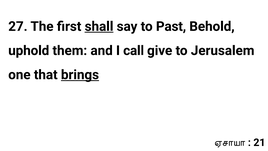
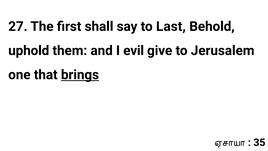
shall underline: present -> none
Past: Past -> Last
call: call -> evil
21: 21 -> 35
